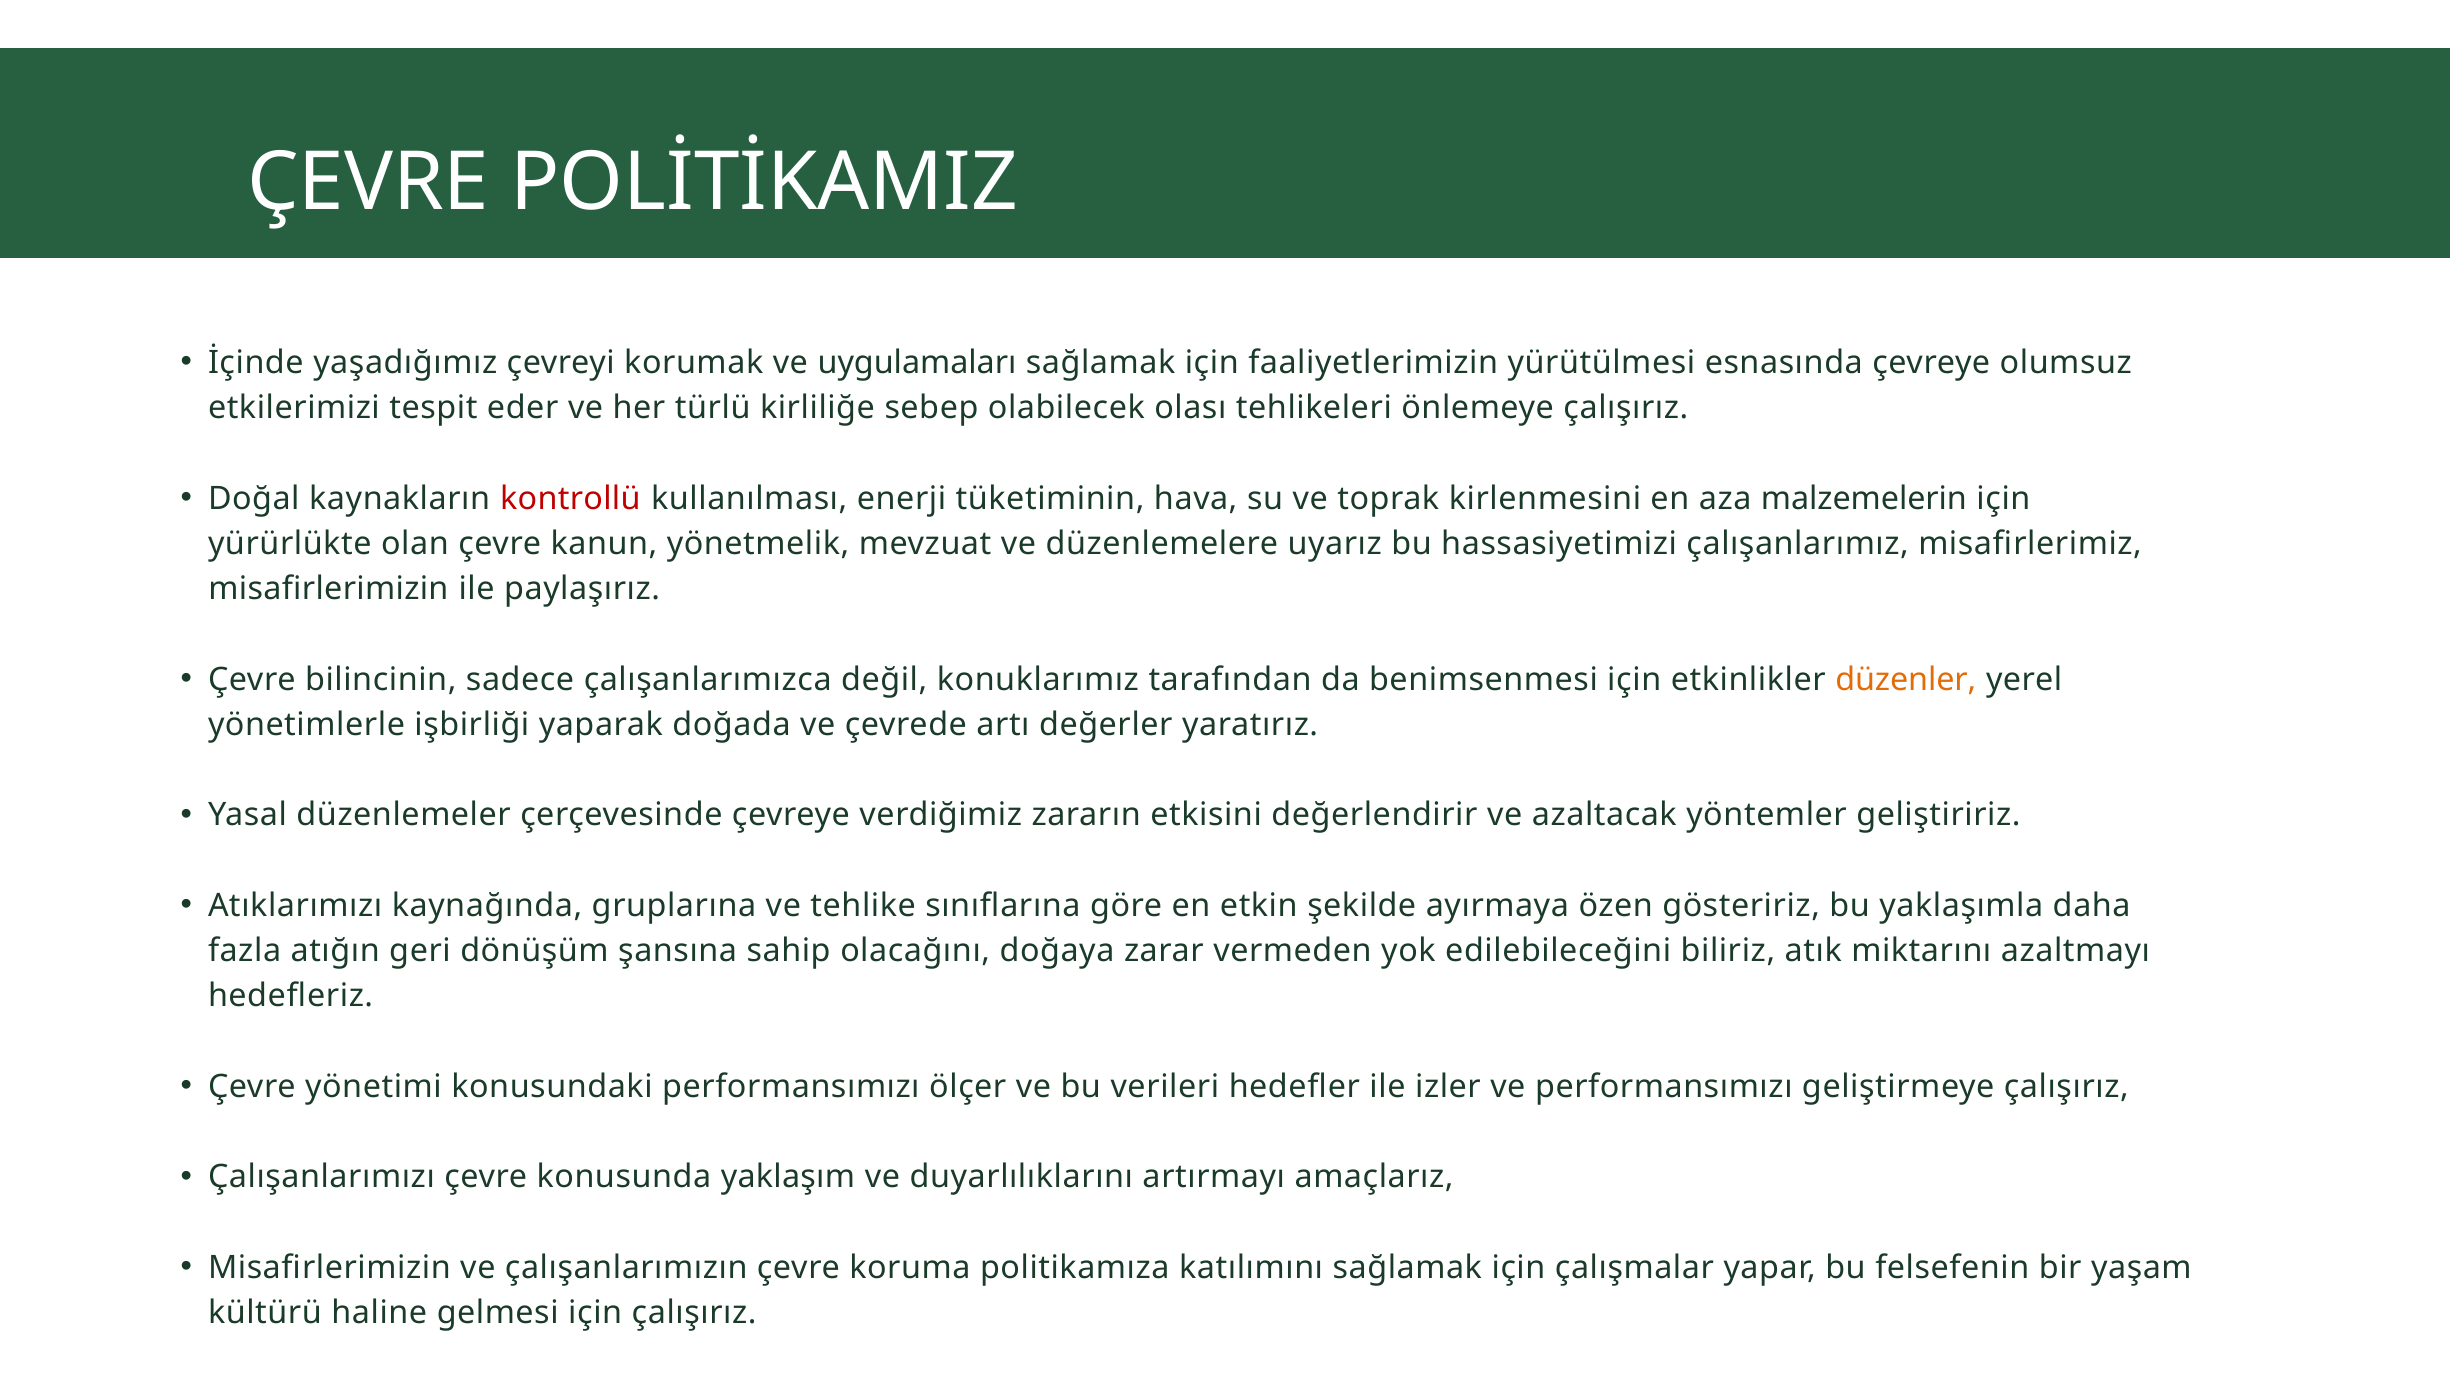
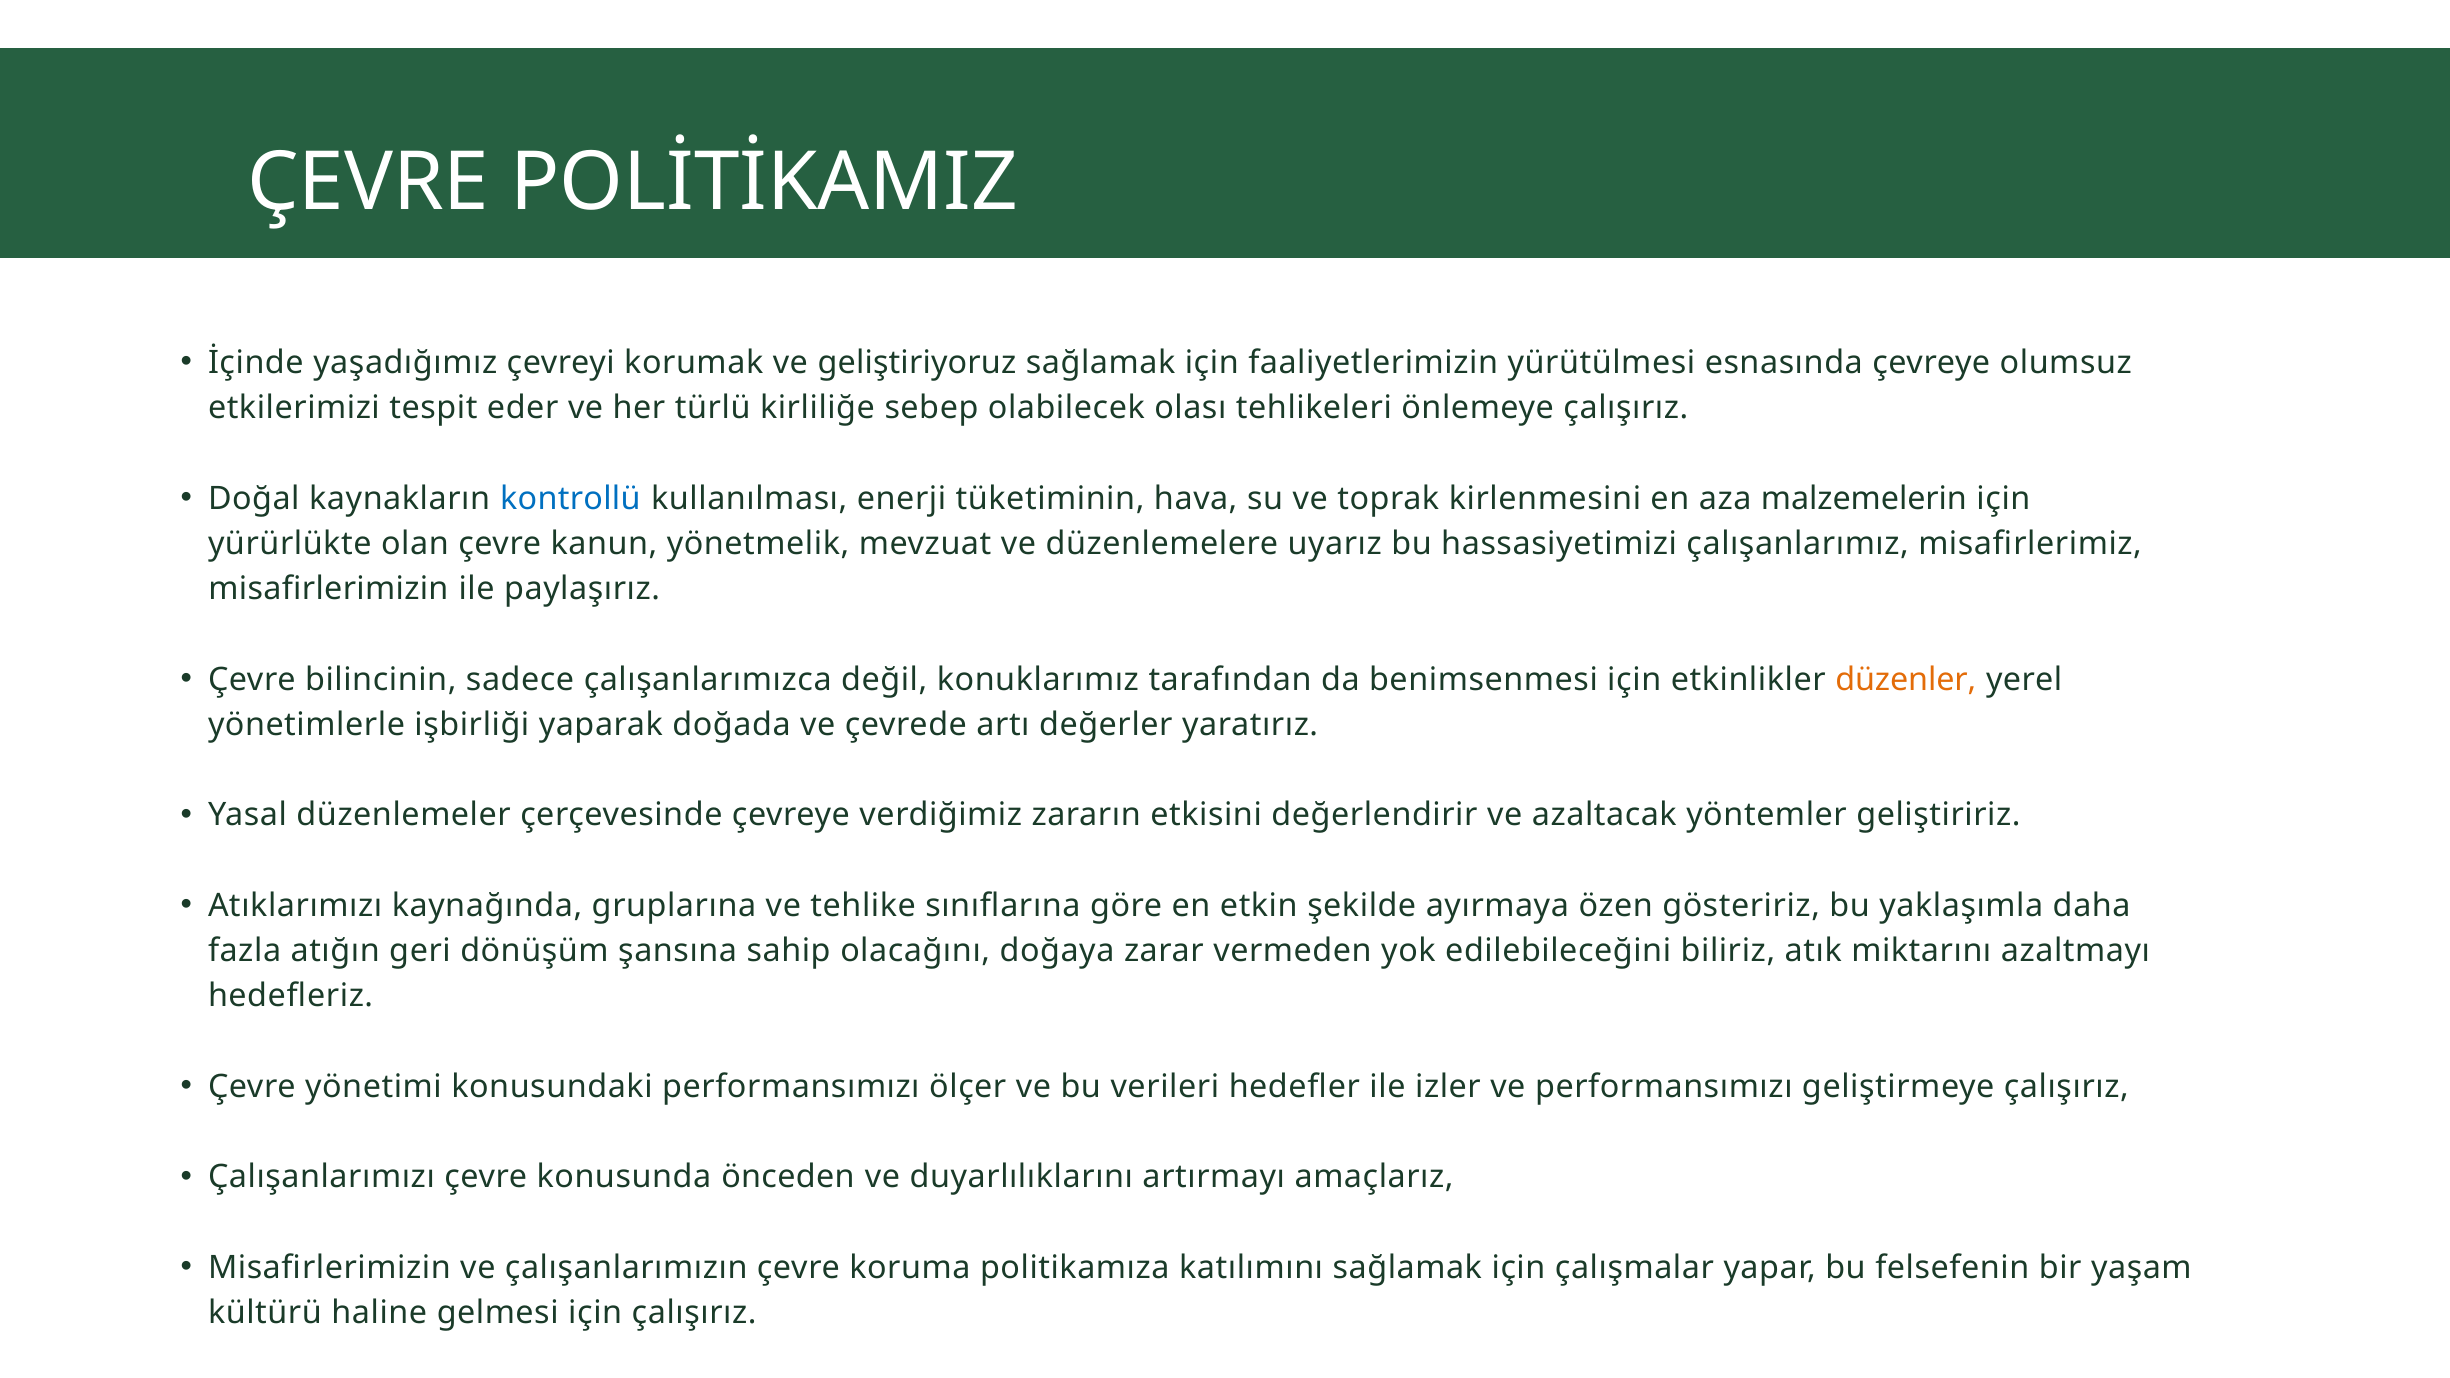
uygulamaları: uygulamaları -> geliştiriyoruz
kontrollü colour: red -> blue
yaklaşım: yaklaşım -> önceden
